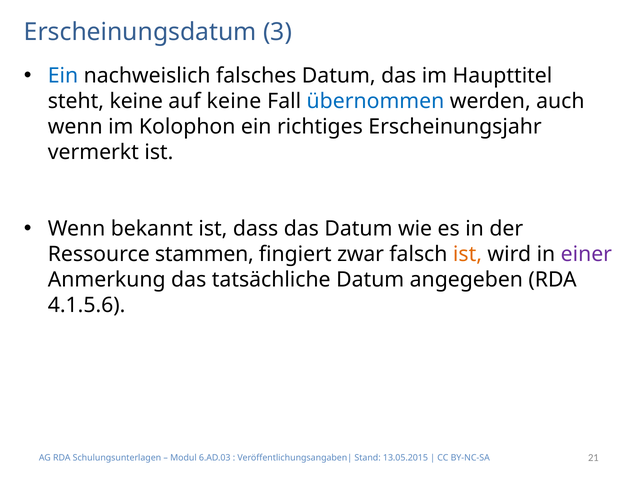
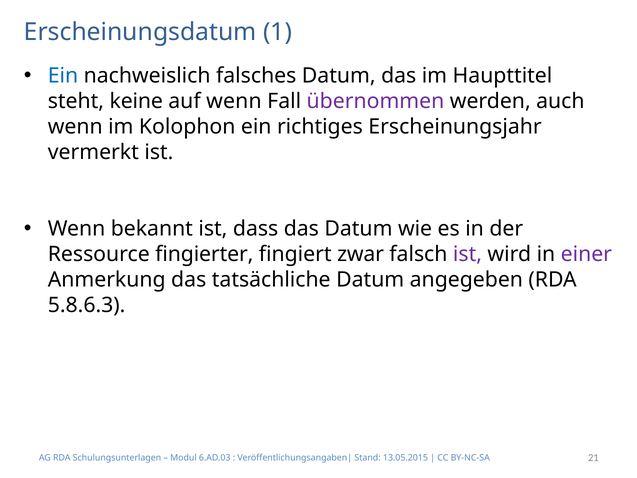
3: 3 -> 1
auf keine: keine -> wenn
übernommen colour: blue -> purple
stammen: stammen -> fingierter
ist at (467, 254) colour: orange -> purple
4.1.5.6: 4.1.5.6 -> 5.8.6.3
